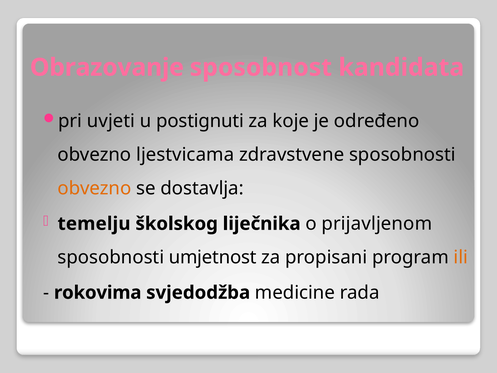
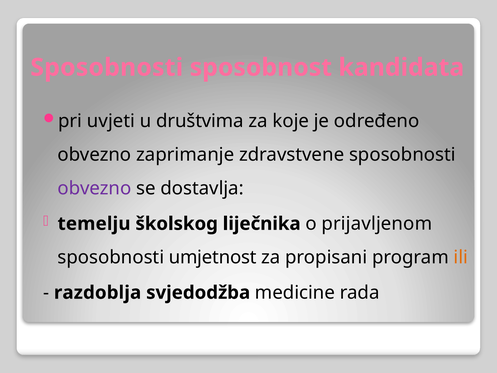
Obrazovanje at (107, 67): Obrazovanje -> Sposobnosti
postignuti: postignuti -> društvima
ljestvicama: ljestvicama -> zaprimanje
obvezno at (94, 188) colour: orange -> purple
rokovima: rokovima -> razdoblja
